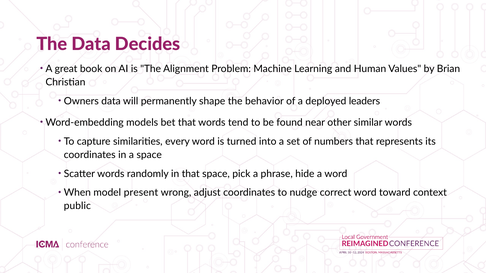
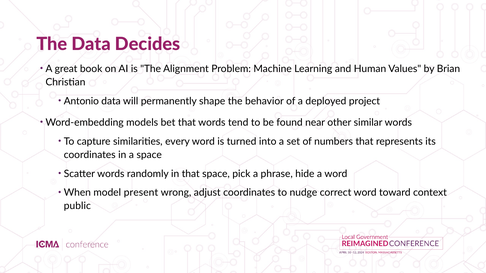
Owners: Owners -> Antonio
leaders: leaders -> project
